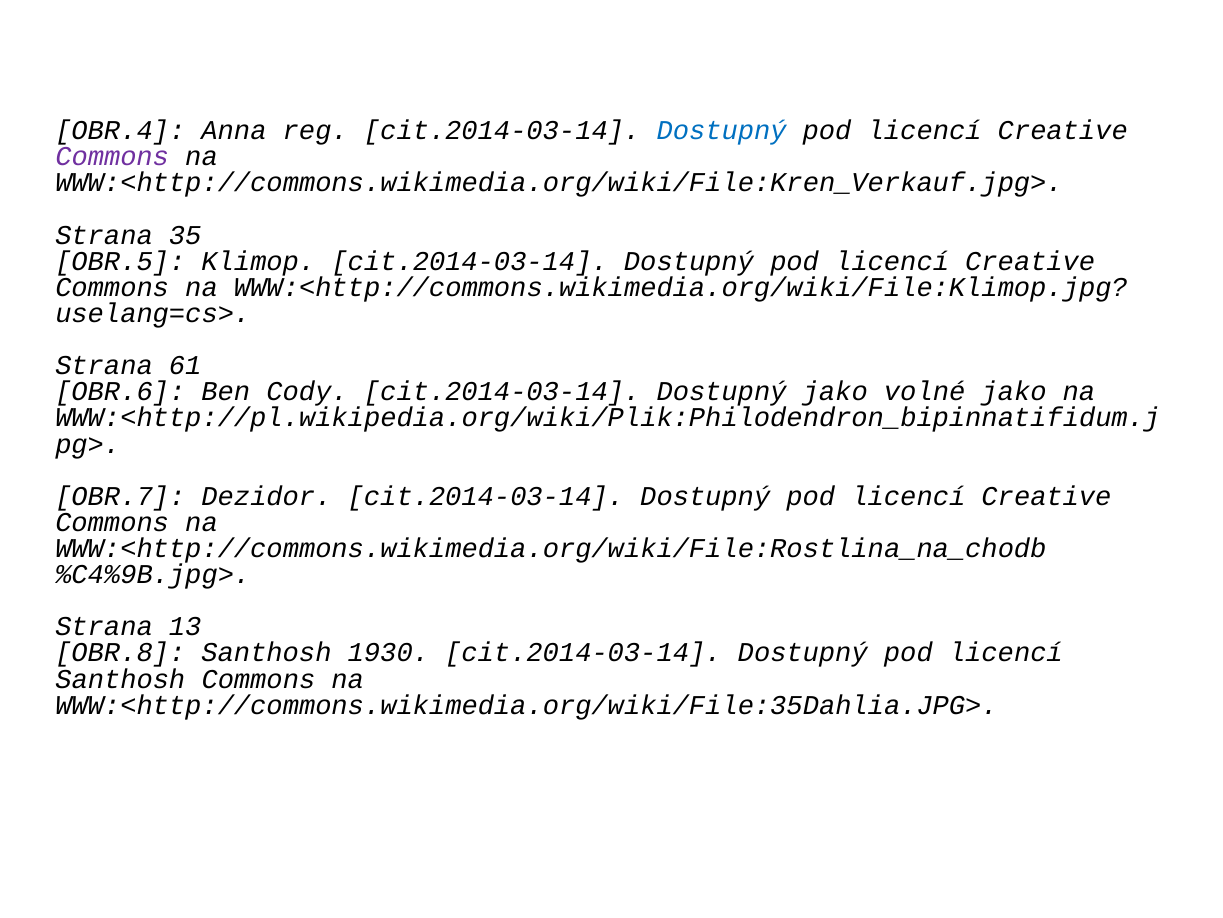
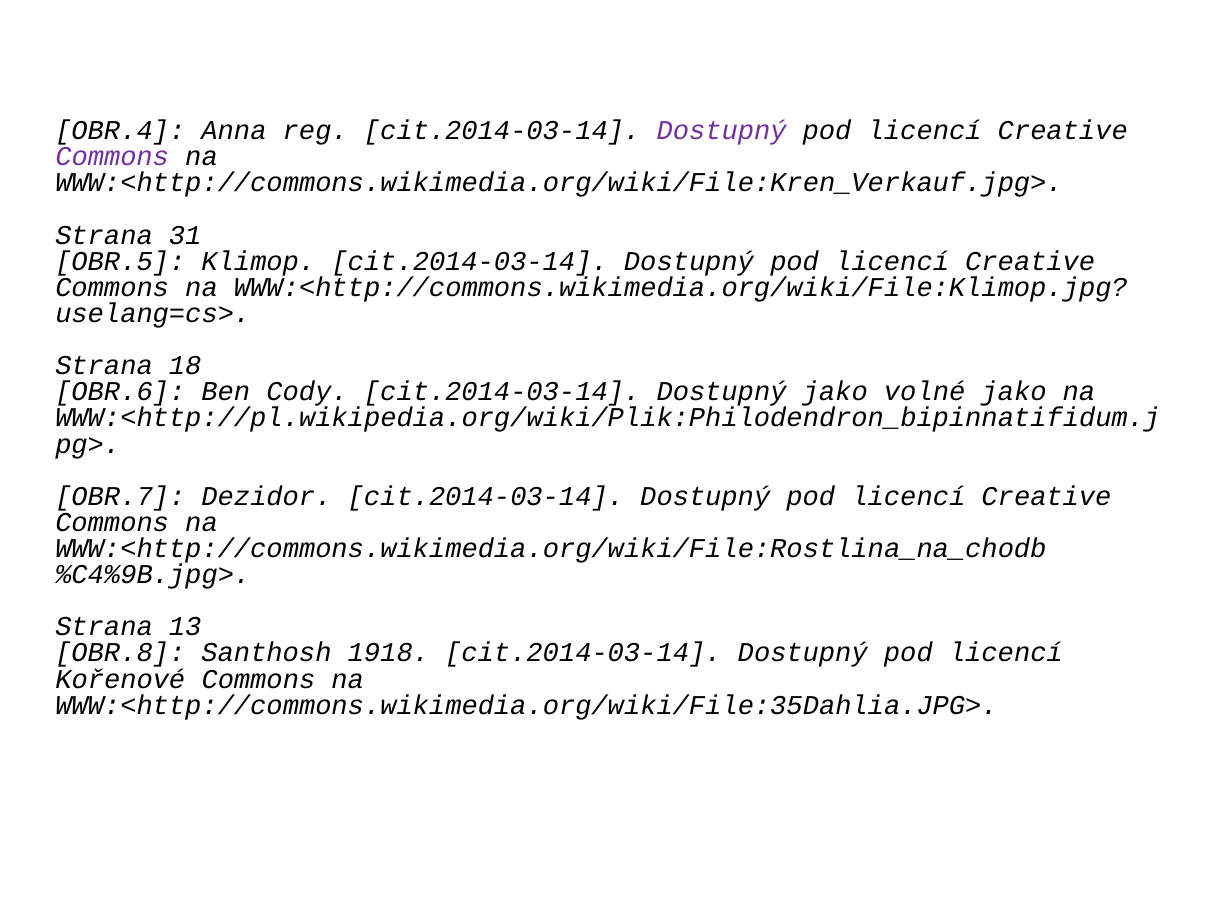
Dostupný at (722, 131) colour: blue -> purple
35: 35 -> 31
61: 61 -> 18
1930: 1930 -> 1918
Santhosh at (120, 679): Santhosh -> Kořenové
